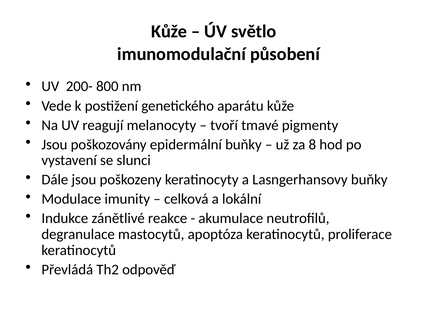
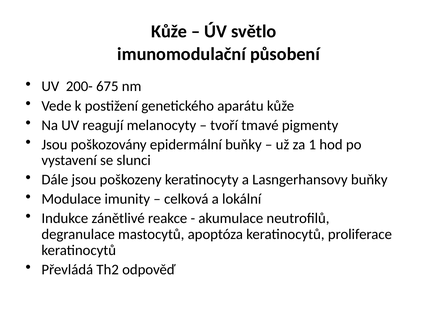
800: 800 -> 675
8: 8 -> 1
